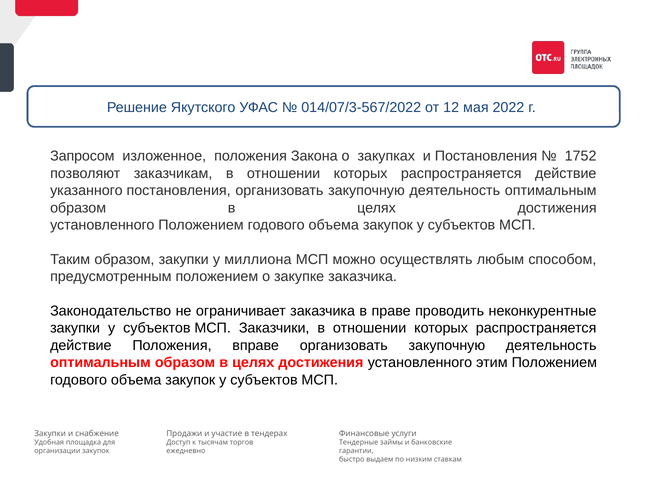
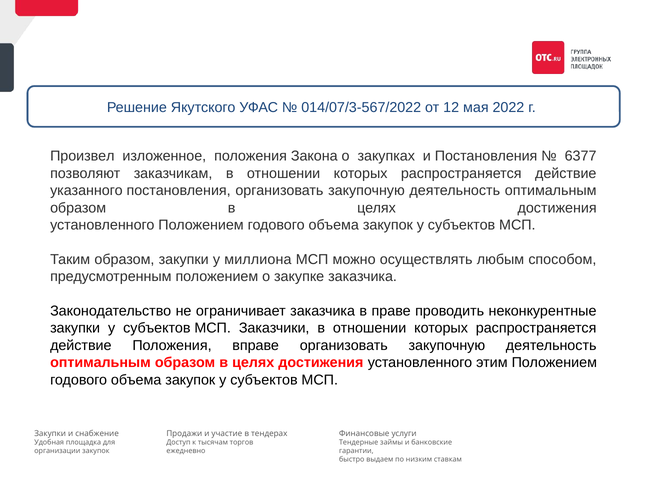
Запросом: Запросом -> Произвел
1752: 1752 -> 6377
